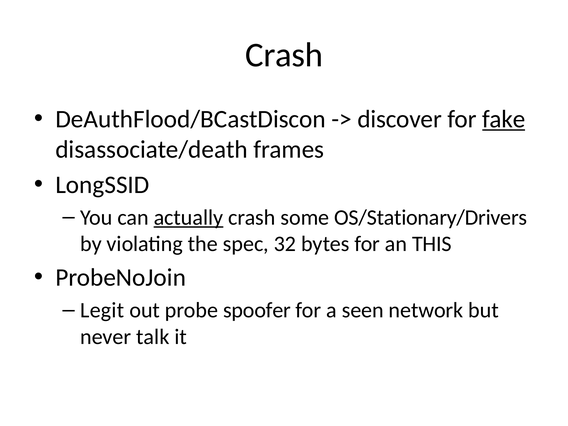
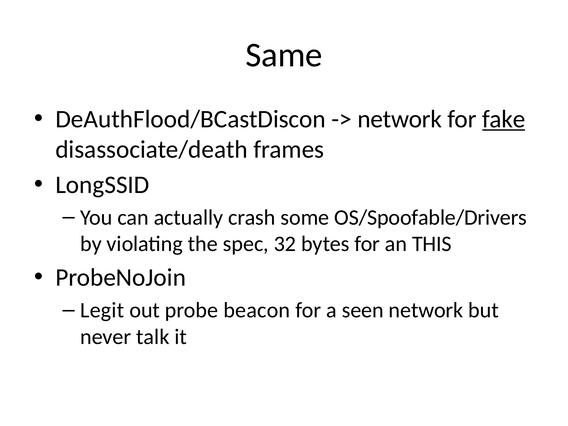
Crash at (284, 55): Crash -> Same
discover at (400, 119): discover -> network
actually underline: present -> none
OS/Stationary/Drivers: OS/Stationary/Drivers -> OS/Spoofable/Drivers
spoofer: spoofer -> beacon
